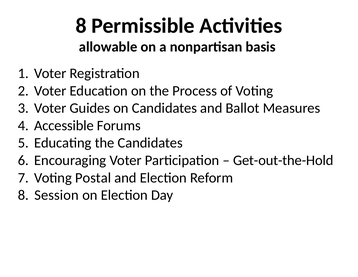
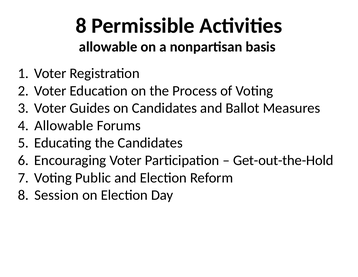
Accessible at (64, 125): Accessible -> Allowable
Postal: Postal -> Public
